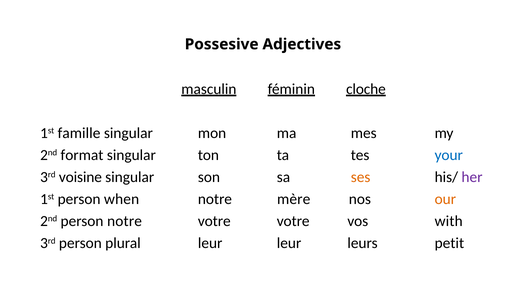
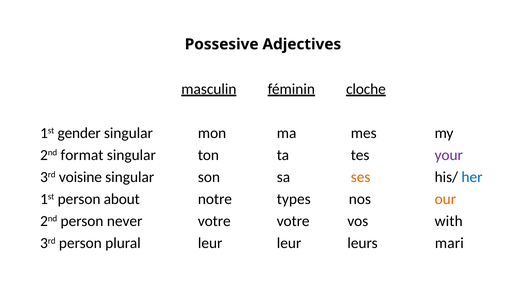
famille: famille -> gender
your colour: blue -> purple
her colour: purple -> blue
when: when -> about
mère: mère -> types
person notre: notre -> never
petit: petit -> mari
